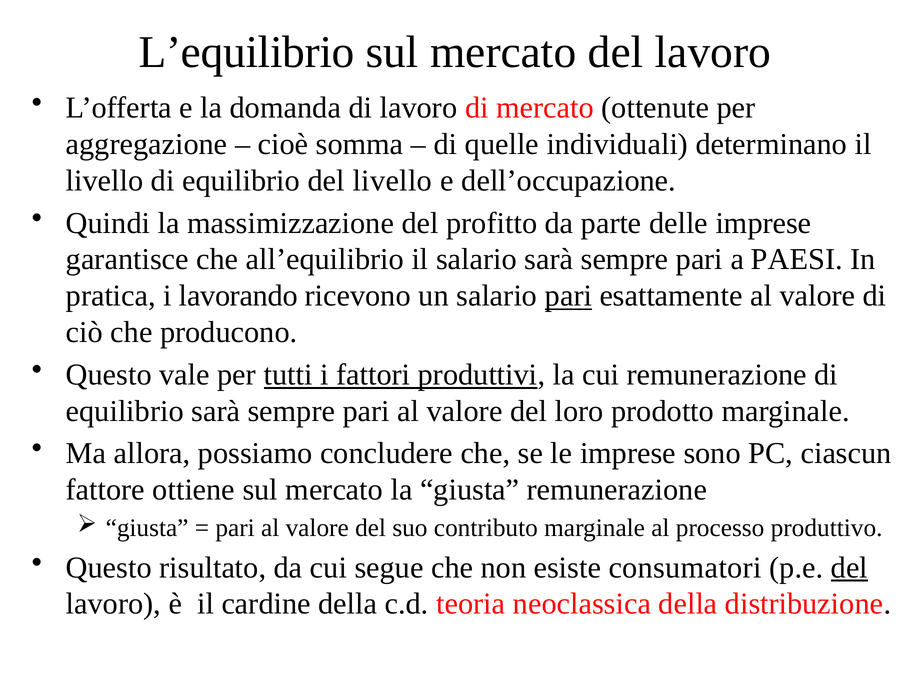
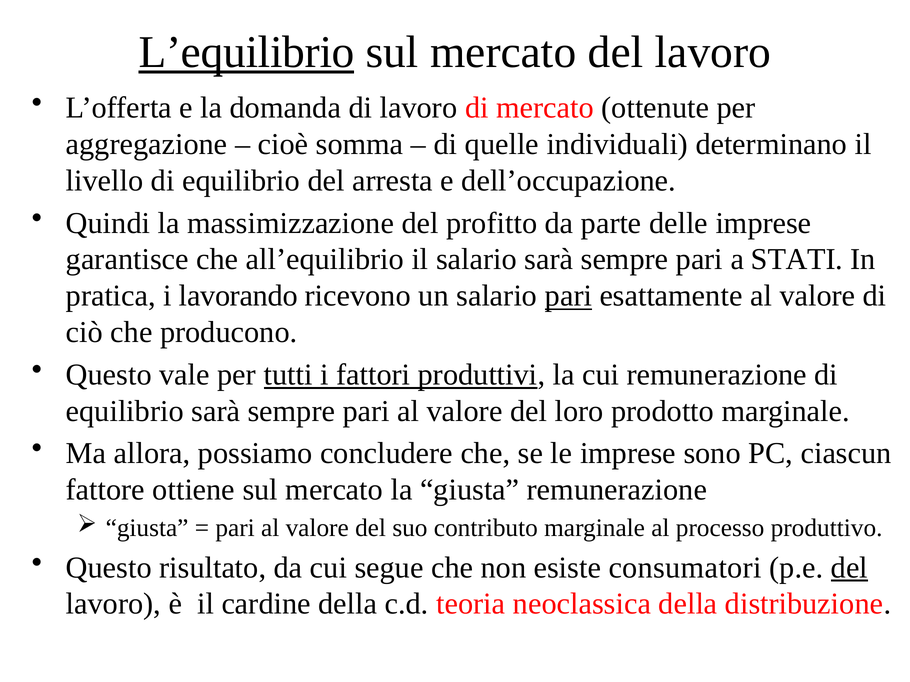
L’equilibrio underline: none -> present
del livello: livello -> arresta
PAESI: PAESI -> STATI
